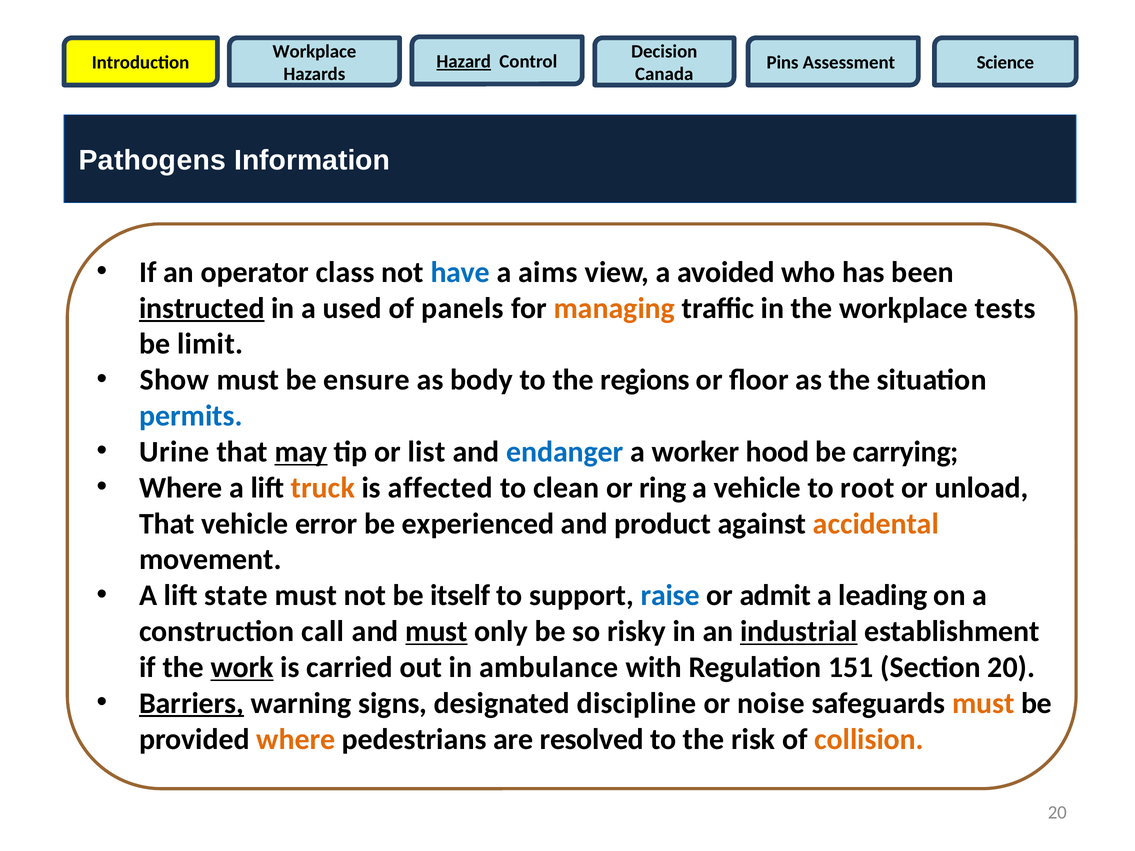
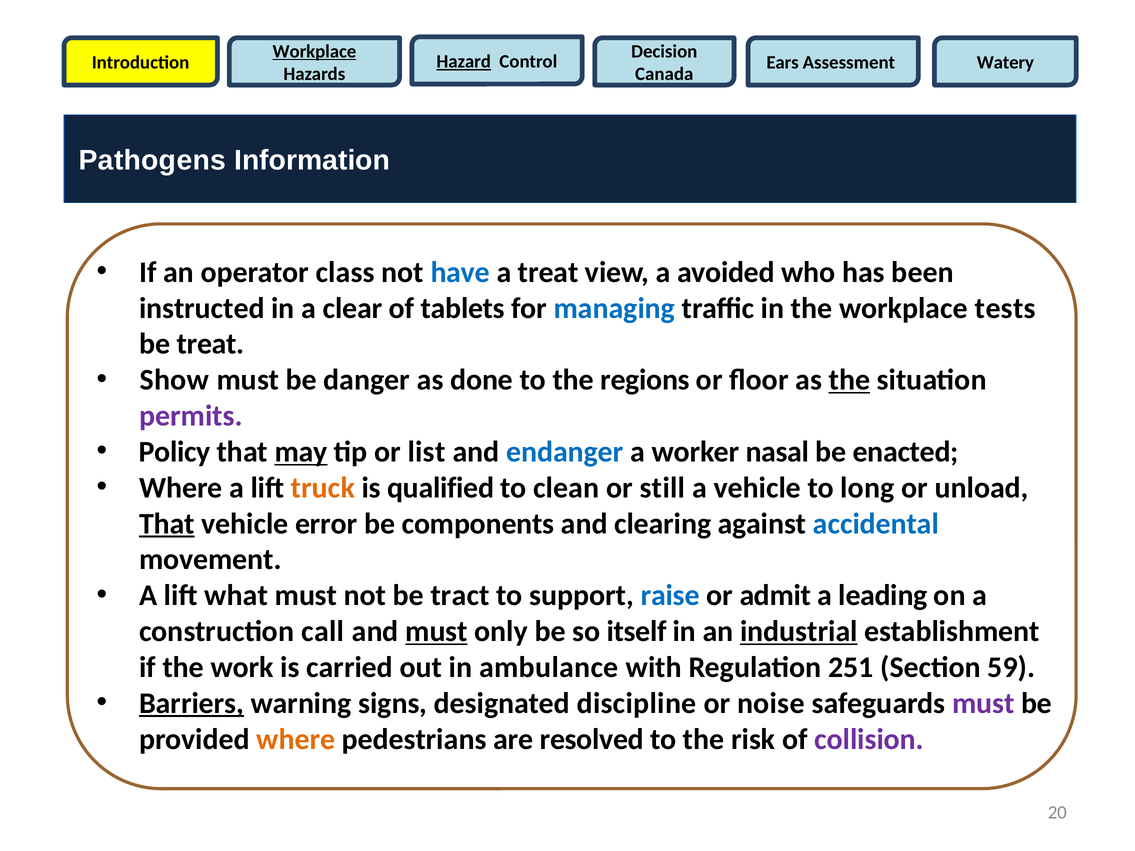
Workplace at (314, 51) underline: none -> present
Pins: Pins -> Ears
Science: Science -> Watery
a aims: aims -> treat
instructed underline: present -> none
used: used -> clear
panels: panels -> tablets
managing colour: orange -> blue
be limit: limit -> treat
ensure: ensure -> danger
body: body -> done
the at (849, 380) underline: none -> present
permits colour: blue -> purple
Urine: Urine -> Policy
hood: hood -> nasal
carrying: carrying -> enacted
affected: affected -> qualified
ring: ring -> still
root: root -> long
That at (167, 524) underline: none -> present
experienced: experienced -> components
product: product -> clearing
accidental colour: orange -> blue
state: state -> what
itself: itself -> tract
risky: risky -> itself
work underline: present -> none
151: 151 -> 251
Section 20: 20 -> 59
must at (983, 703) colour: orange -> purple
collision colour: orange -> purple
